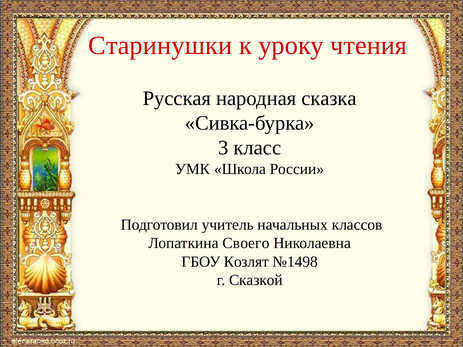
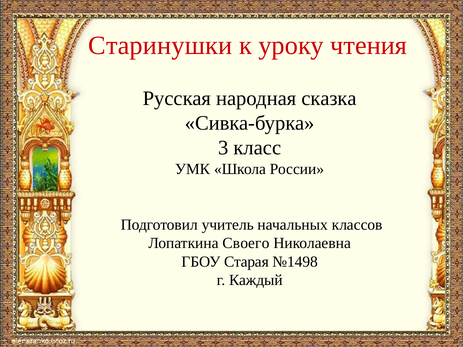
Козлят: Козлят -> Старая
Сказкой: Сказкой -> Каждый
